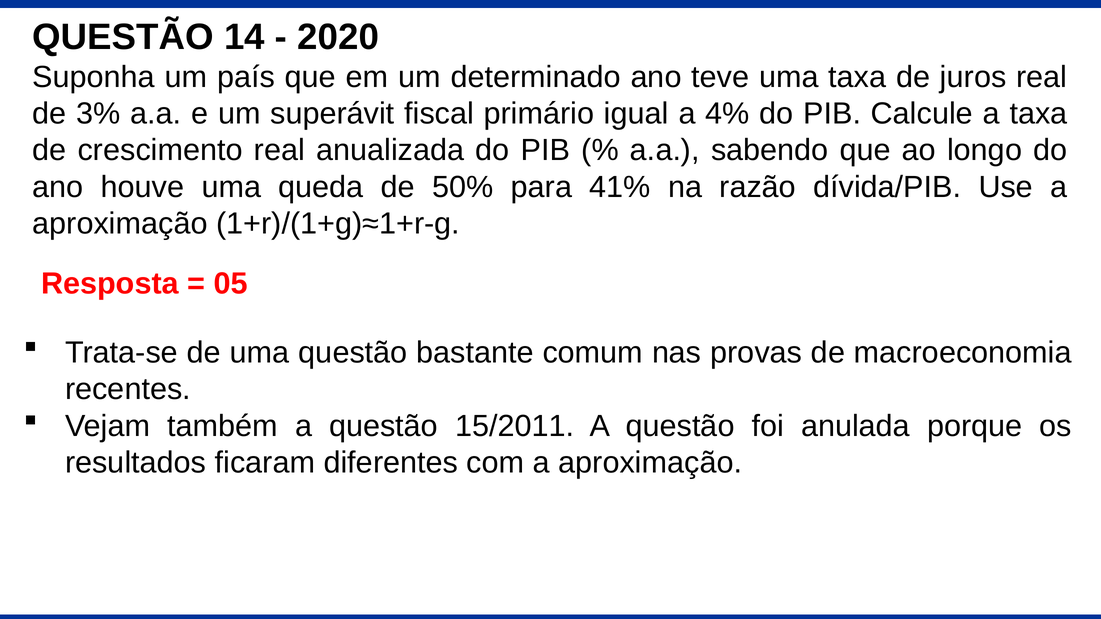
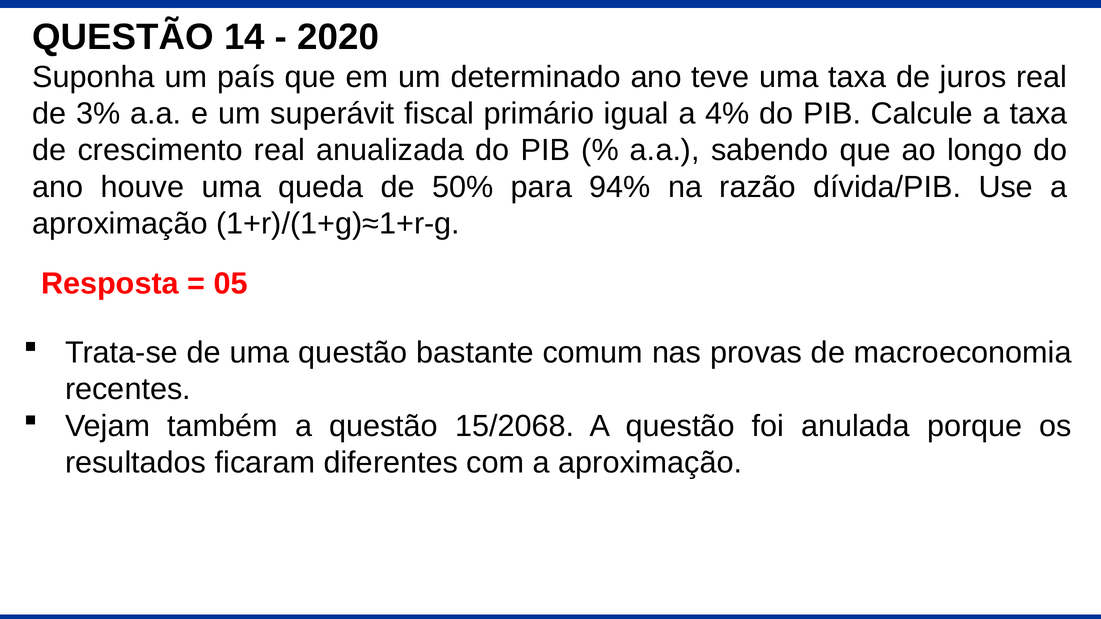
41%: 41% -> 94%
15/2011: 15/2011 -> 15/2068
